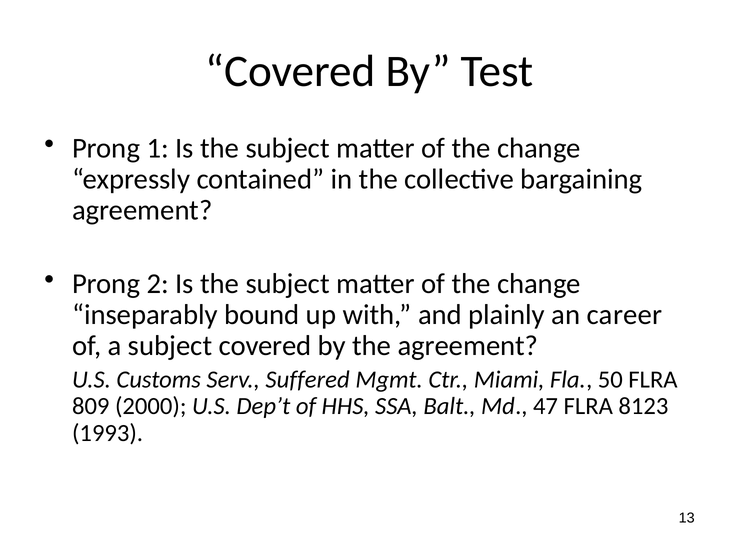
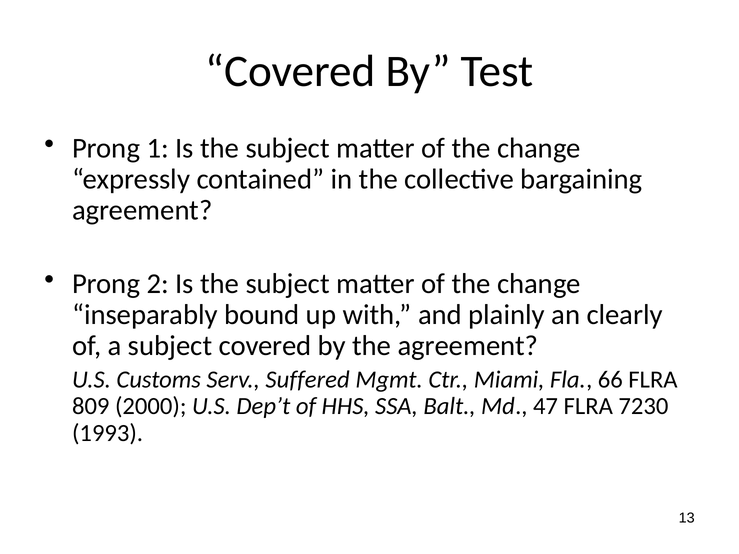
career: career -> clearly
50: 50 -> 66
8123: 8123 -> 7230
